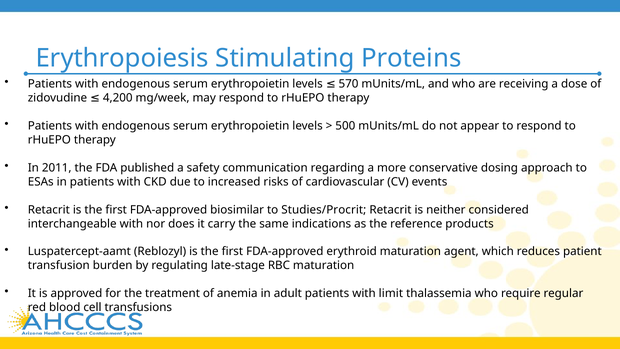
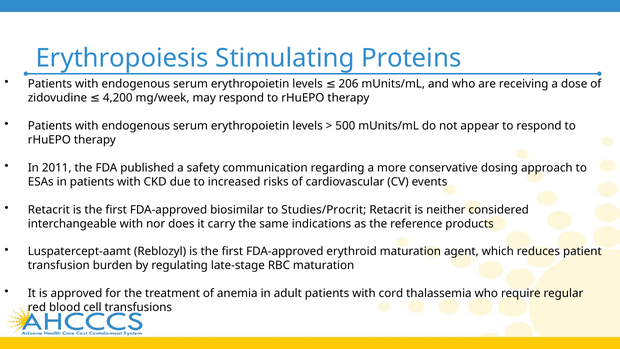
570: 570 -> 206
limit: limit -> cord
